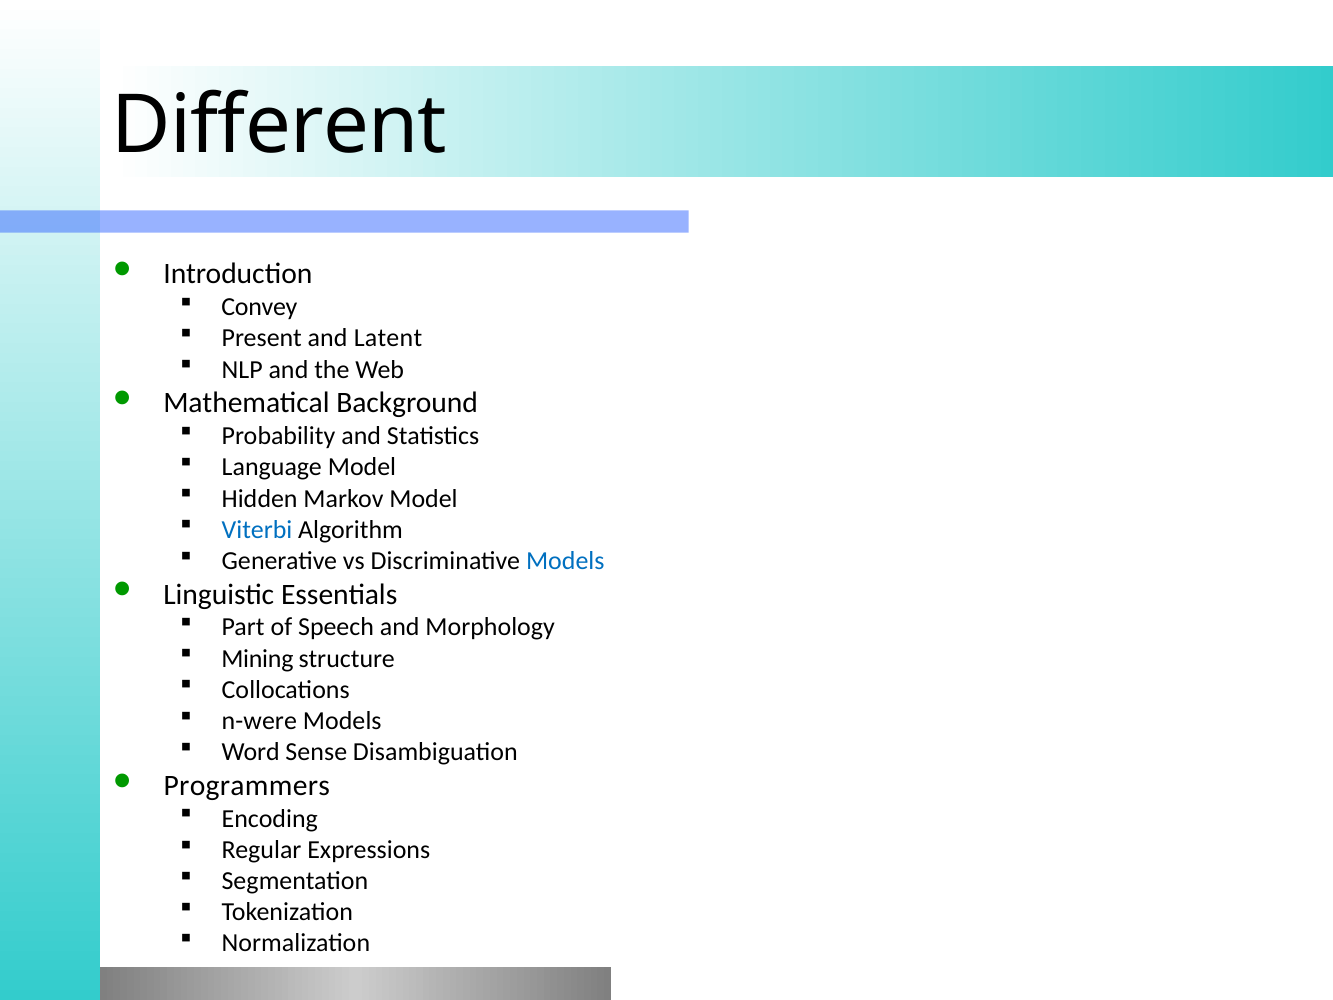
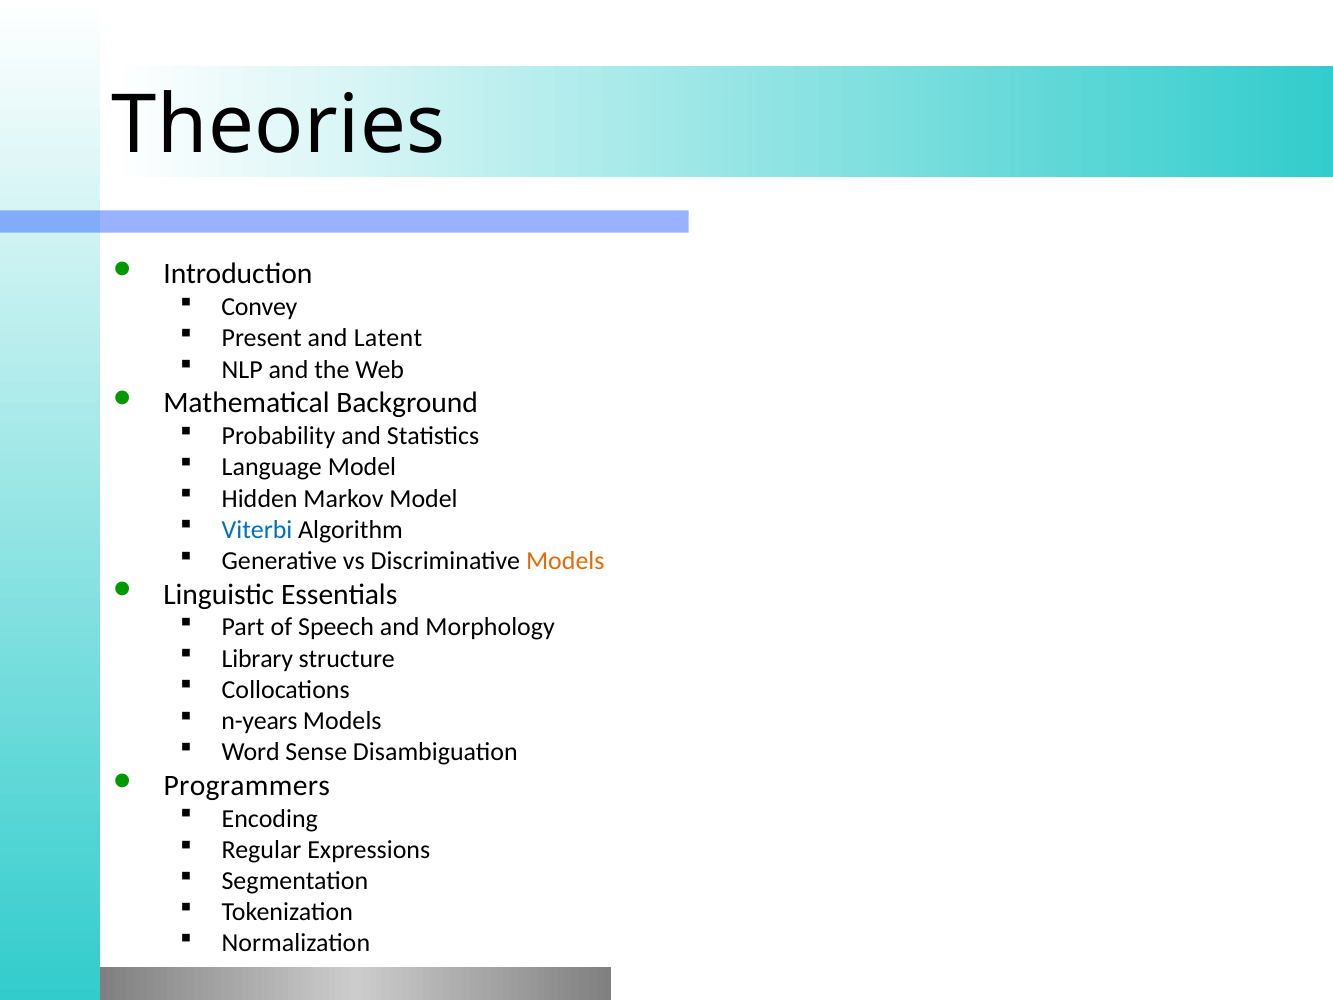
Different: Different -> Theories
Models at (565, 561) colour: blue -> orange
Mining: Mining -> Library
n-were: n-were -> n-years
